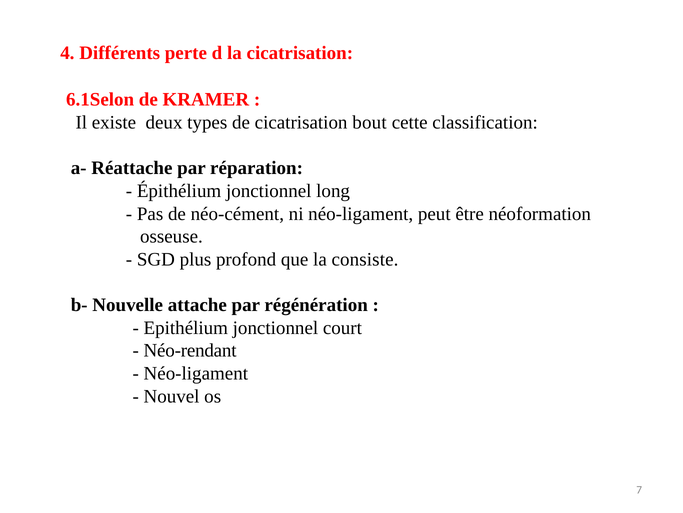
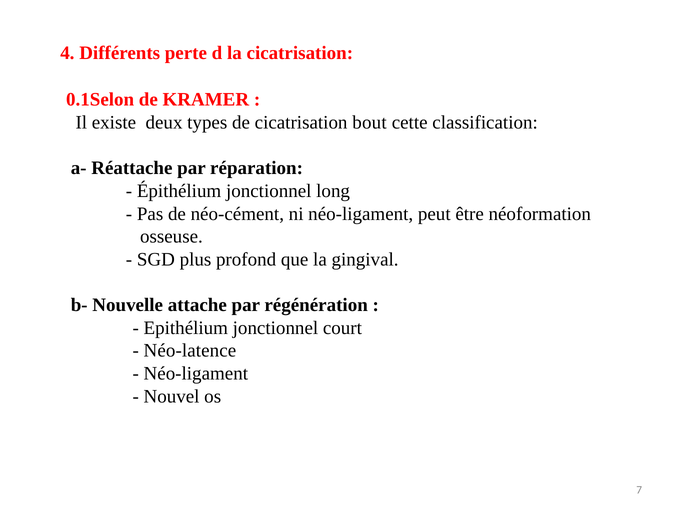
6.1Selon: 6.1Selon -> 0.1Selon
consiste: consiste -> gingival
Néo-rendant: Néo-rendant -> Néo-latence
